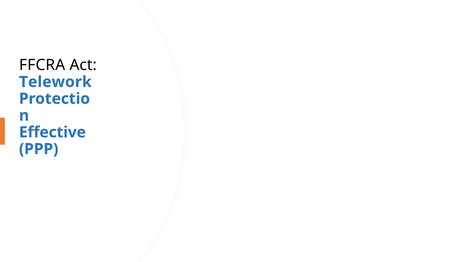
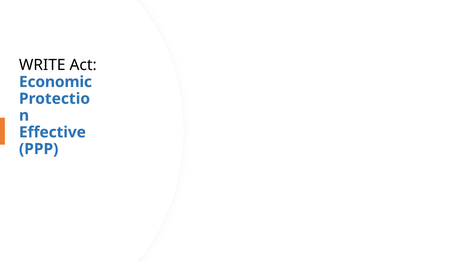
FFCRA: FFCRA -> WRITE
Telework: Telework -> Economic
